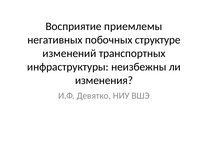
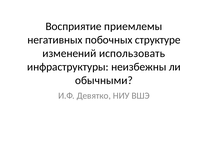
транспортных: транспортных -> использовать
изменения: изменения -> обычными
